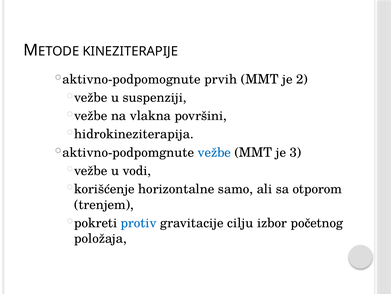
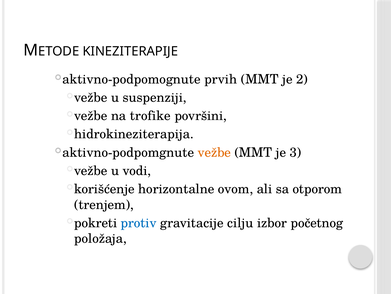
vlakna: vlakna -> trofike
vežbe colour: blue -> orange
samo: samo -> ovom
